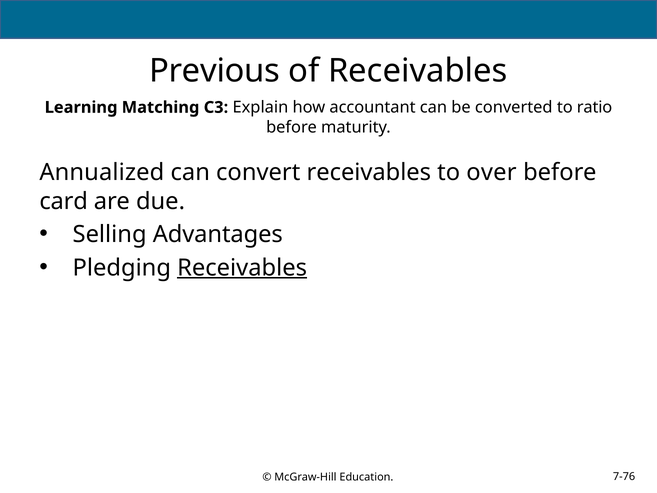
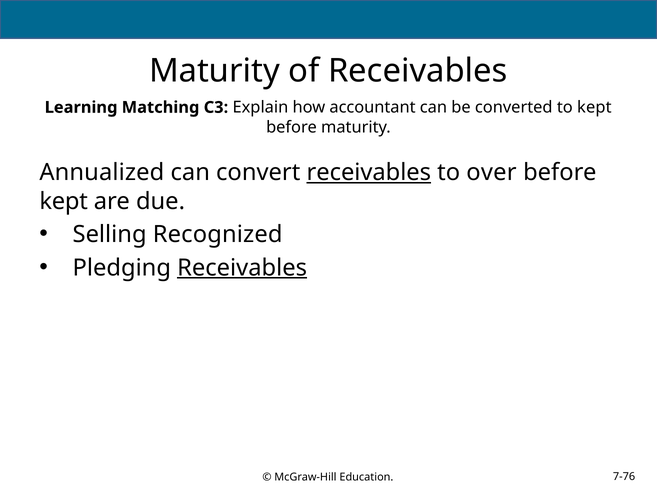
Previous at (215, 71): Previous -> Maturity
to ratio: ratio -> kept
receivables at (369, 173) underline: none -> present
card at (64, 201): card -> kept
Advantages: Advantages -> Recognized
